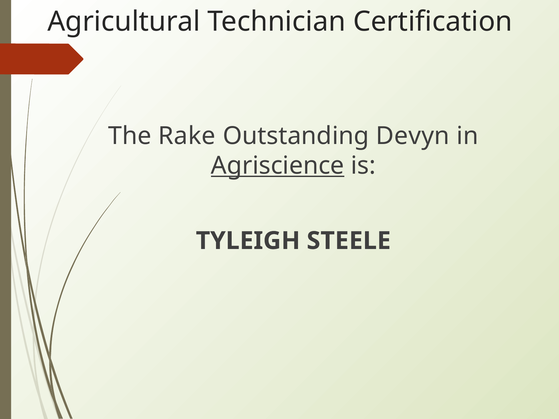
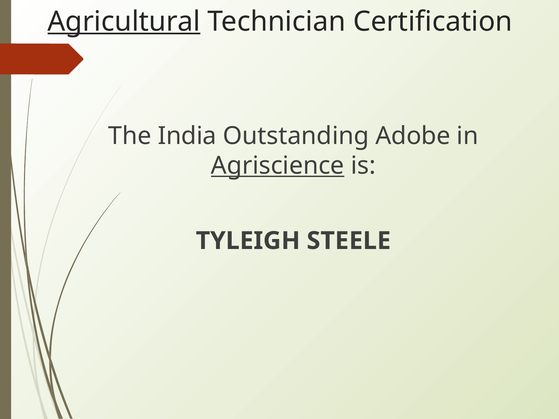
Agricultural underline: none -> present
Rake: Rake -> India
Devyn: Devyn -> Adobe
